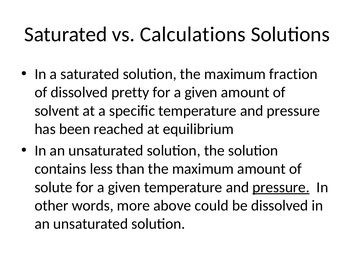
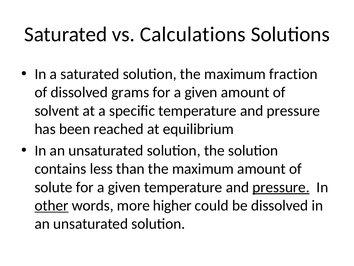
pretty: pretty -> grams
other underline: none -> present
above: above -> higher
